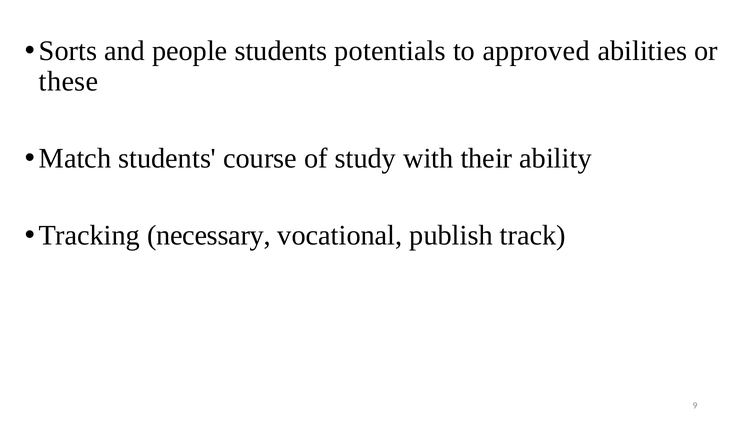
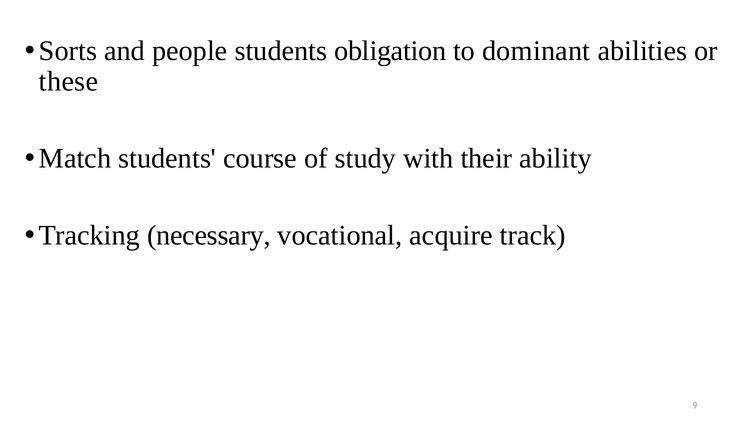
potentials: potentials -> obligation
approved: approved -> dominant
publish: publish -> acquire
